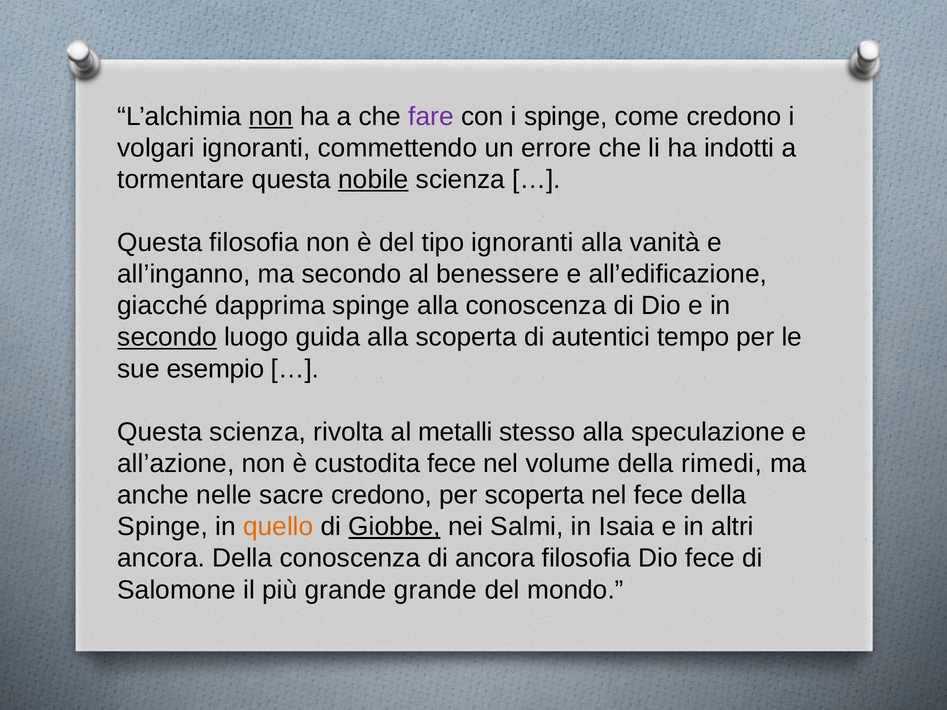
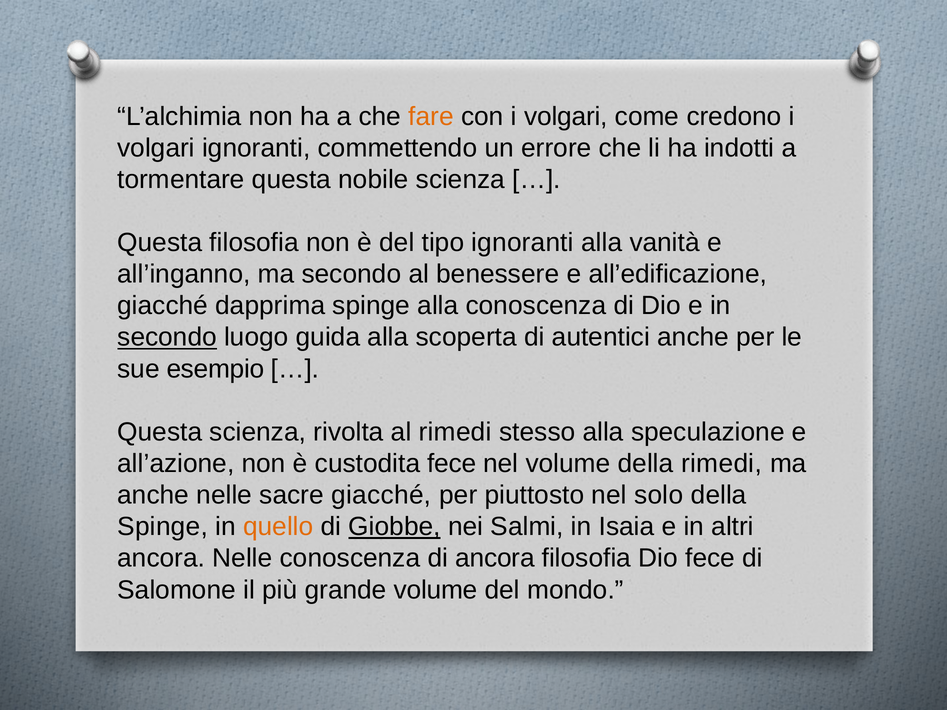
non at (271, 116) underline: present -> none
fare colour: purple -> orange
con i spinge: spinge -> volgari
nobile underline: present -> none
autentici tempo: tempo -> anche
al metalli: metalli -> rimedi
sacre credono: credono -> giacché
per scoperta: scoperta -> piuttosto
nel fece: fece -> solo
ancora Della: Della -> Nelle
grande grande: grande -> volume
